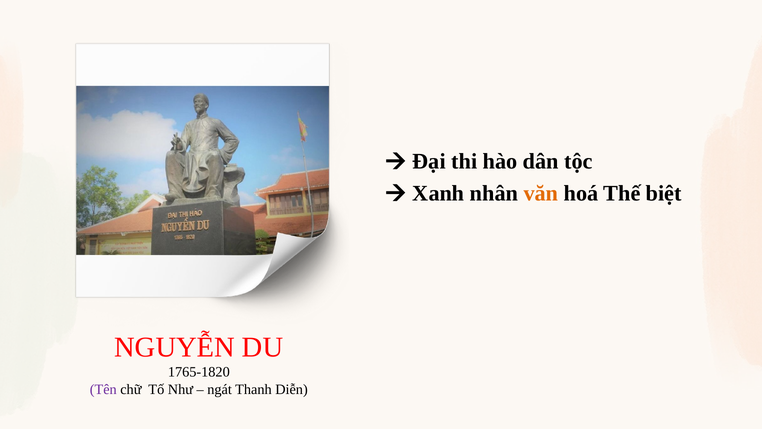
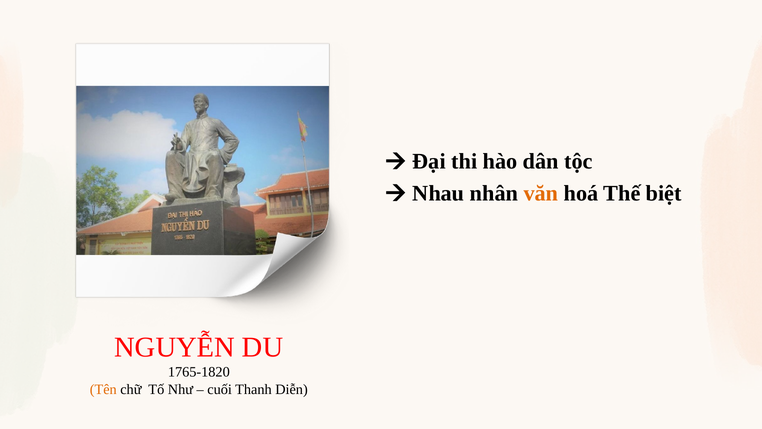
Xanh: Xanh -> Nhau
Tên colour: purple -> orange
ngát: ngát -> cuối
